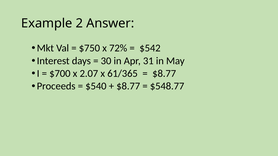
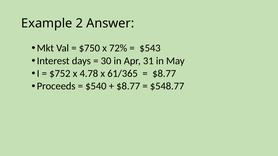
$542: $542 -> $543
$700: $700 -> $752
2.07: 2.07 -> 4.78
